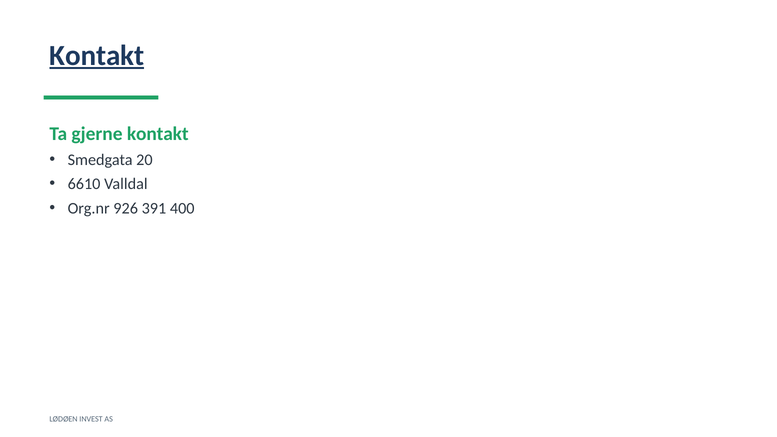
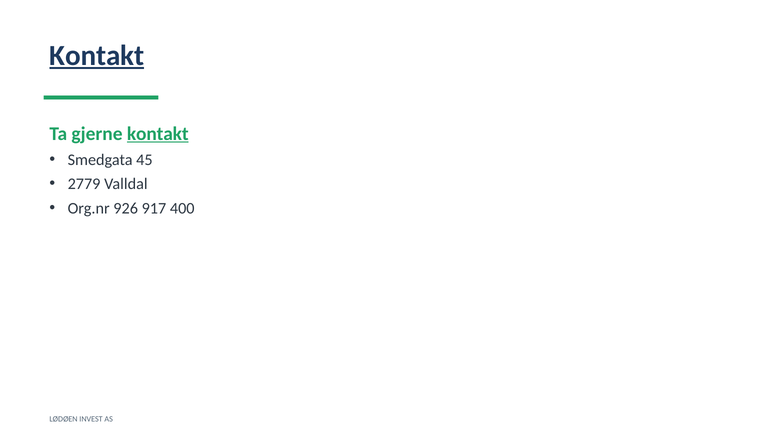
kontakt at (158, 134) underline: none -> present
20: 20 -> 45
6610: 6610 -> 2779
391: 391 -> 917
